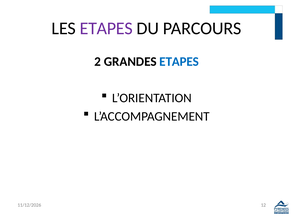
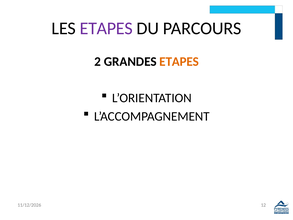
ETAPES at (179, 61) colour: blue -> orange
